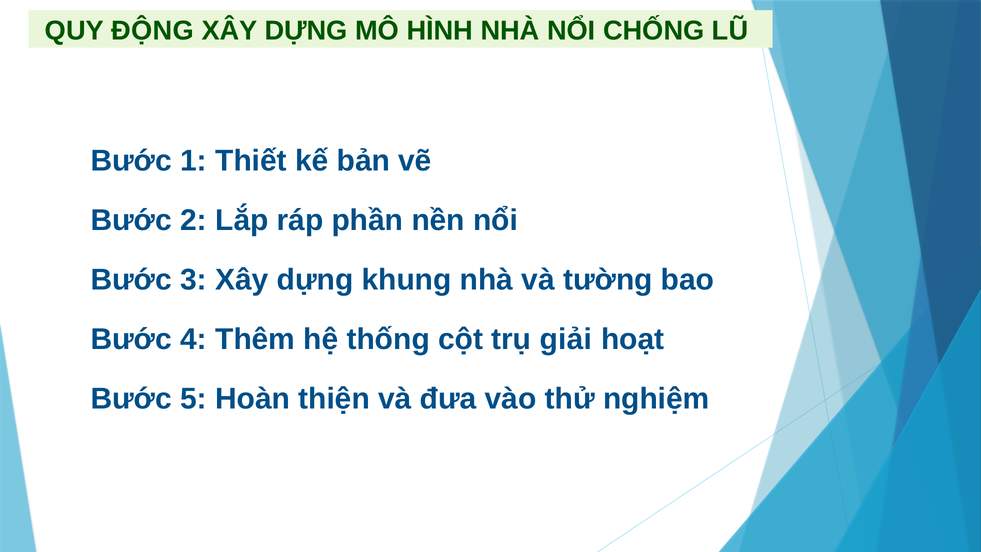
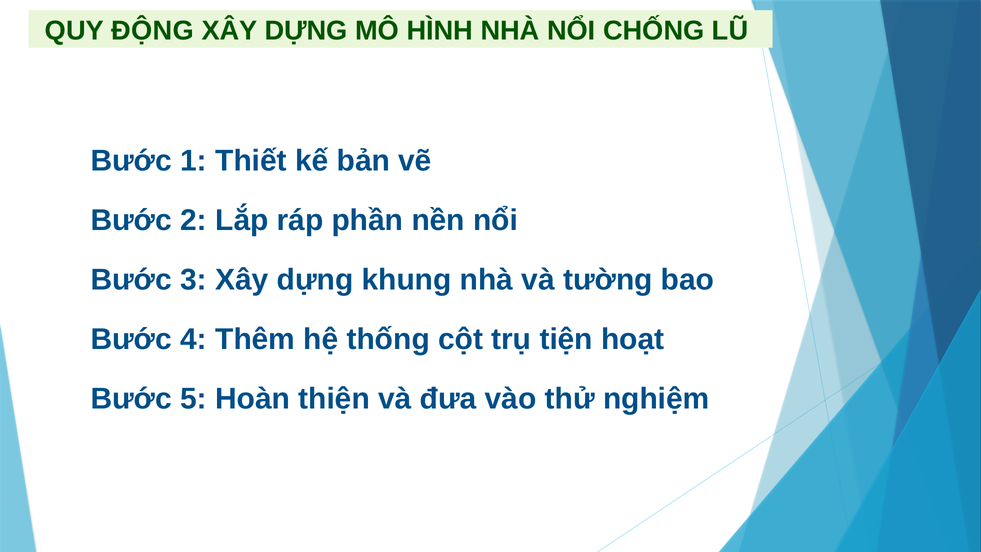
giải: giải -> tiện
